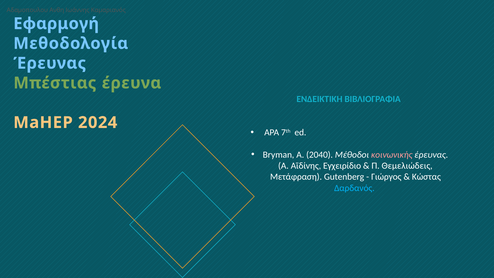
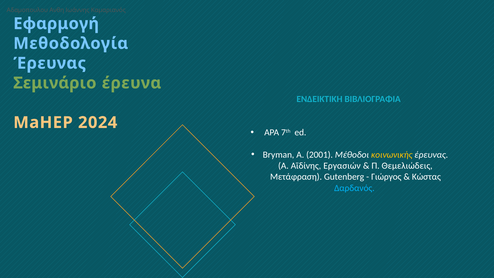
Μπέστιας: Μπέστιας -> Σεμινάριο
2040: 2040 -> 2001
κοινωνικής colour: pink -> yellow
Εγχειρίδιο: Εγχειρίδιο -> Εργασιών
